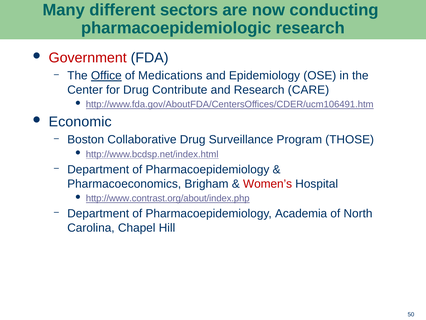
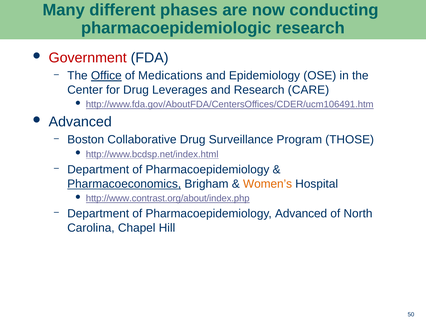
sectors: sectors -> phases
Contribute: Contribute -> Leverages
Economic at (80, 122): Economic -> Advanced
Pharmacoeconomics underline: none -> present
Women’s colour: red -> orange
Pharmacoepidemiology Academia: Academia -> Advanced
